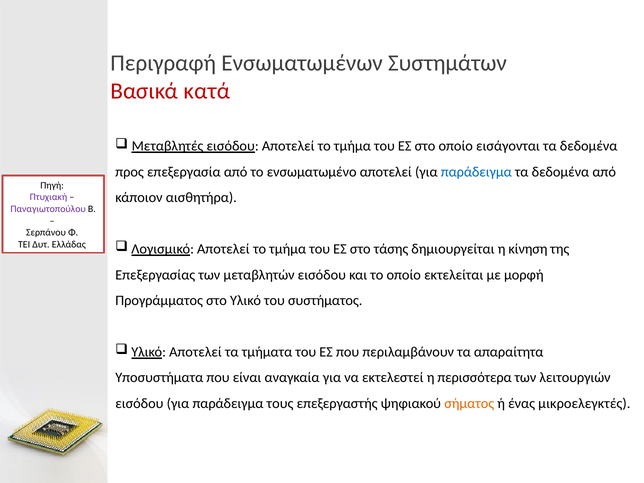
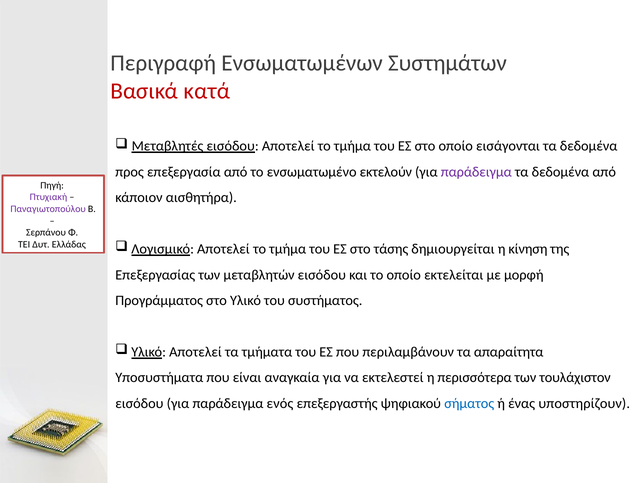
ενσωματωμένο αποτελεί: αποτελεί -> εκτελούν
παράδειγμα at (476, 172) colour: blue -> purple
λειτουργιών: λειτουργιών -> τουλάχιστον
τους: τους -> ενός
σήματος colour: orange -> blue
μικροελεγκτές: μικροελεγκτές -> υποστηρίζουν
